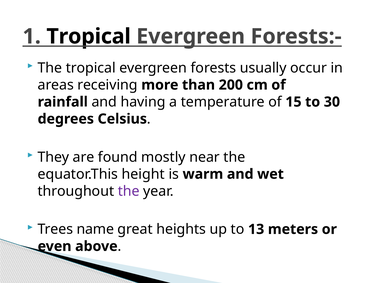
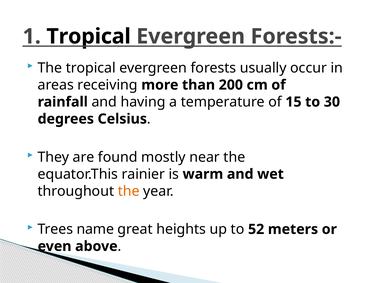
height: height -> rainier
the at (129, 191) colour: purple -> orange
13: 13 -> 52
